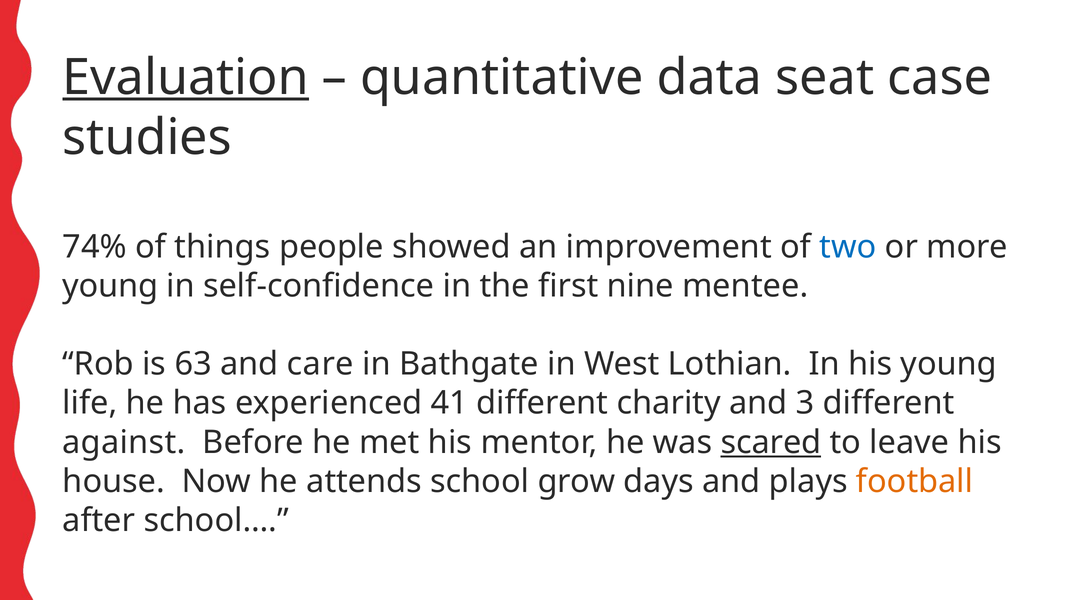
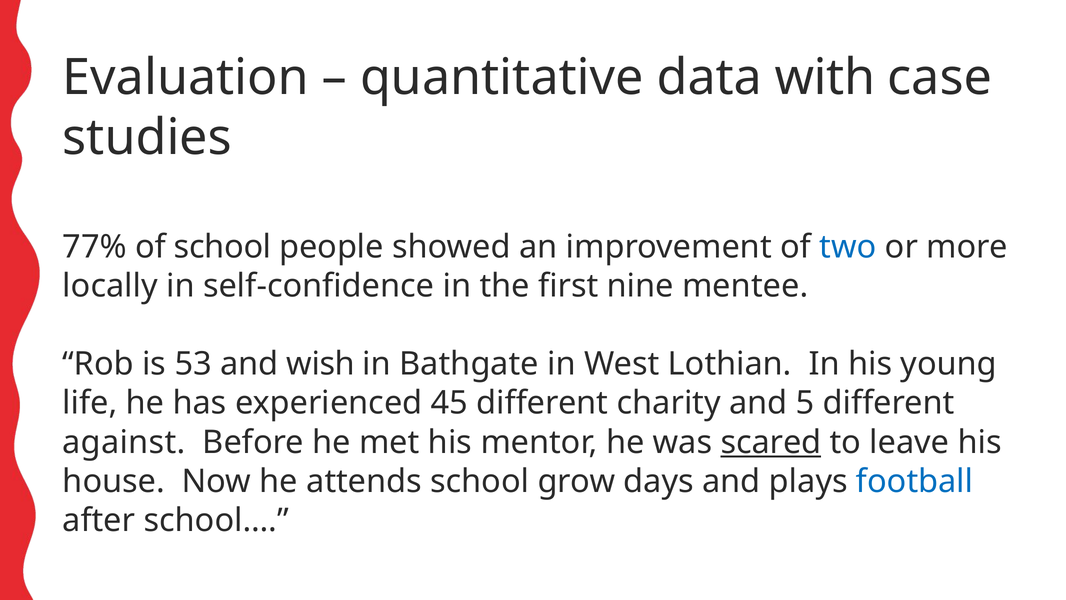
Evaluation underline: present -> none
seat: seat -> with
74%: 74% -> 77%
of things: things -> school
young at (110, 286): young -> locally
63: 63 -> 53
care: care -> wish
41: 41 -> 45
3: 3 -> 5
football colour: orange -> blue
